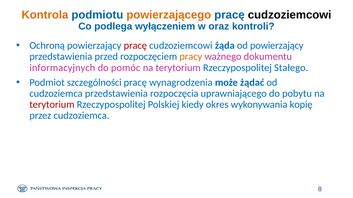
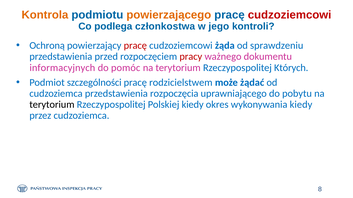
cudzoziemcowi at (290, 15) colour: black -> red
wyłączeniem: wyłączeniem -> członkostwa
oraz: oraz -> jego
od powierzający: powierzający -> sprawdzeniu
pracy colour: orange -> red
Stałego: Stałego -> Których
wynagrodzenia: wynagrodzenia -> rodzicielstwem
terytorium at (52, 105) colour: red -> black
wykonywania kopię: kopię -> kiedy
